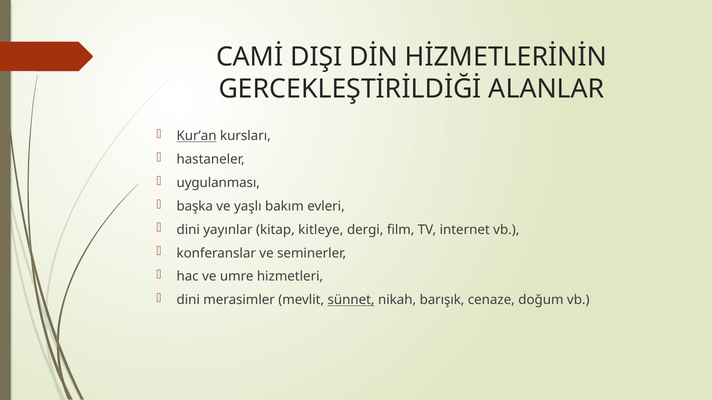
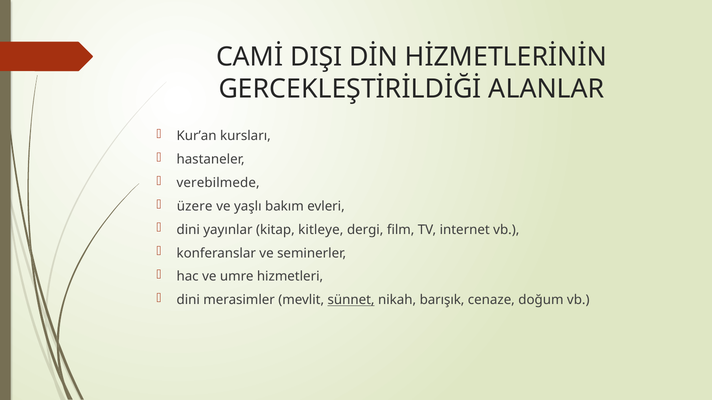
Kur’an underline: present -> none
uygulanması: uygulanması -> verebilmede
başka: başka -> üzere
